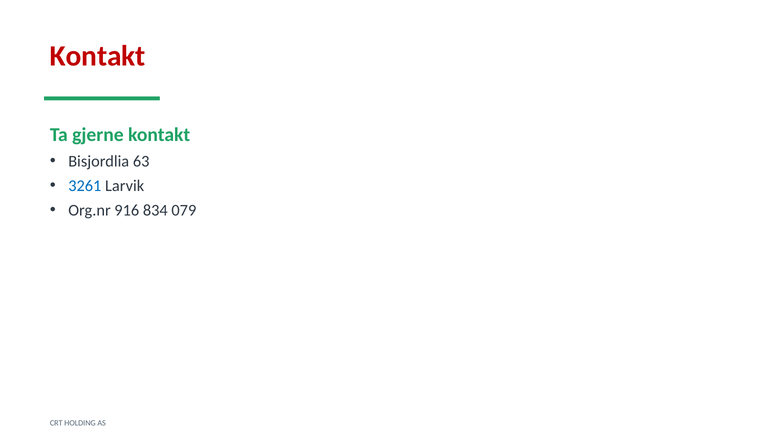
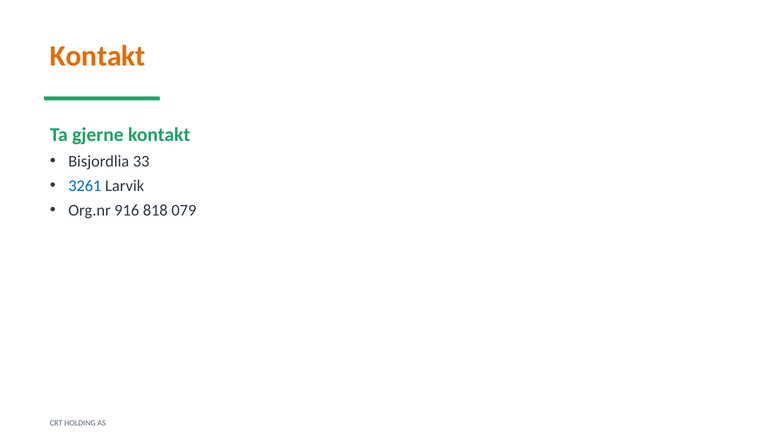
Kontakt at (98, 56) colour: red -> orange
63: 63 -> 33
834: 834 -> 818
